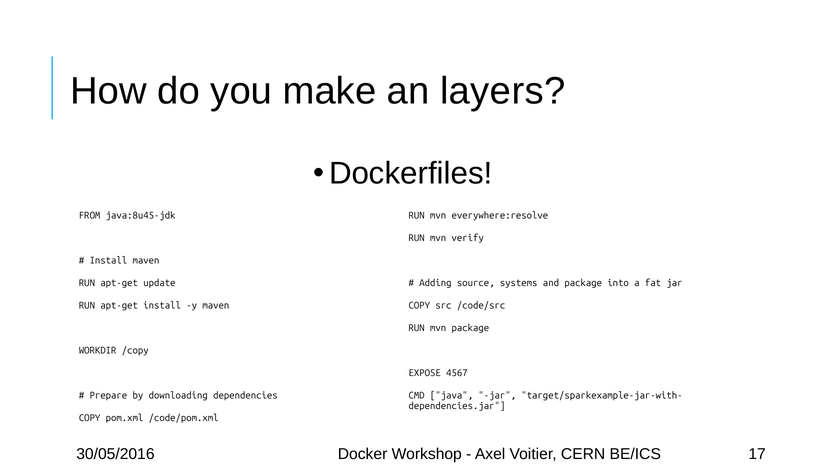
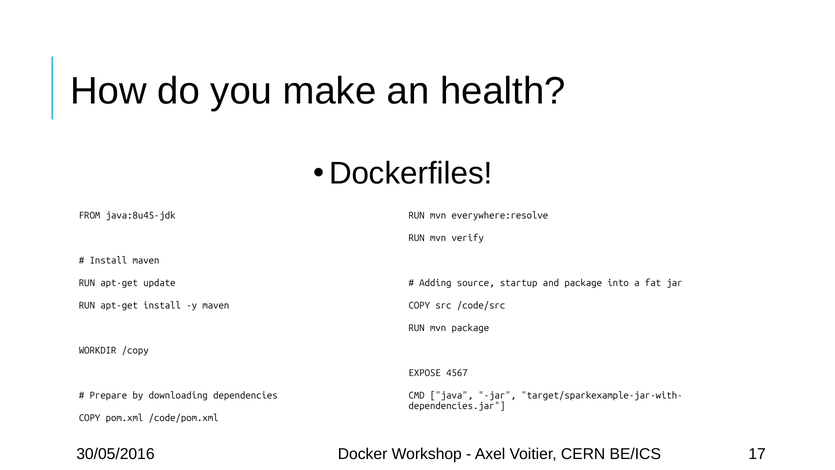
layers: layers -> health
systems: systems -> startup
